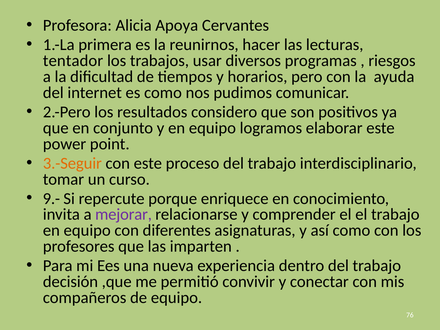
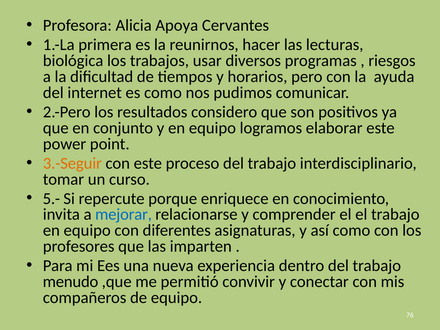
tentador: tentador -> biológica
9.-: 9.- -> 5.-
mejorar colour: purple -> blue
decisión: decisión -> menudo
